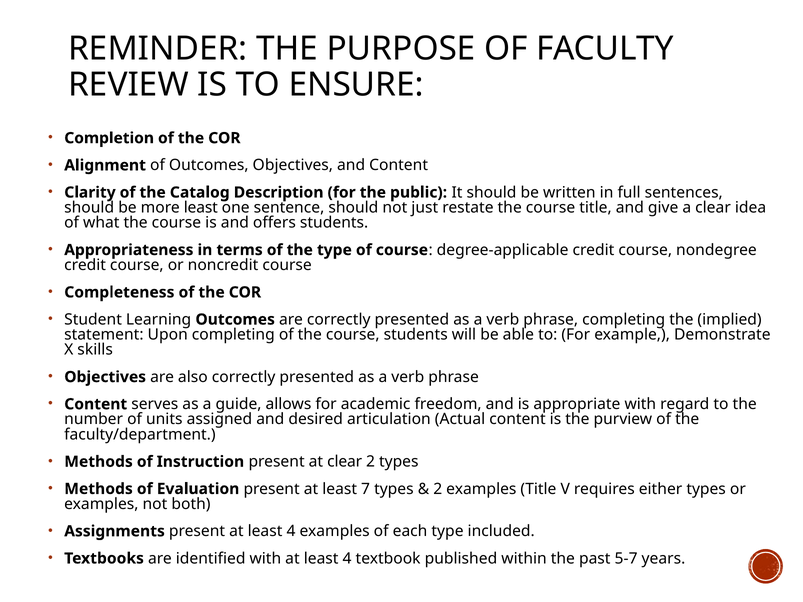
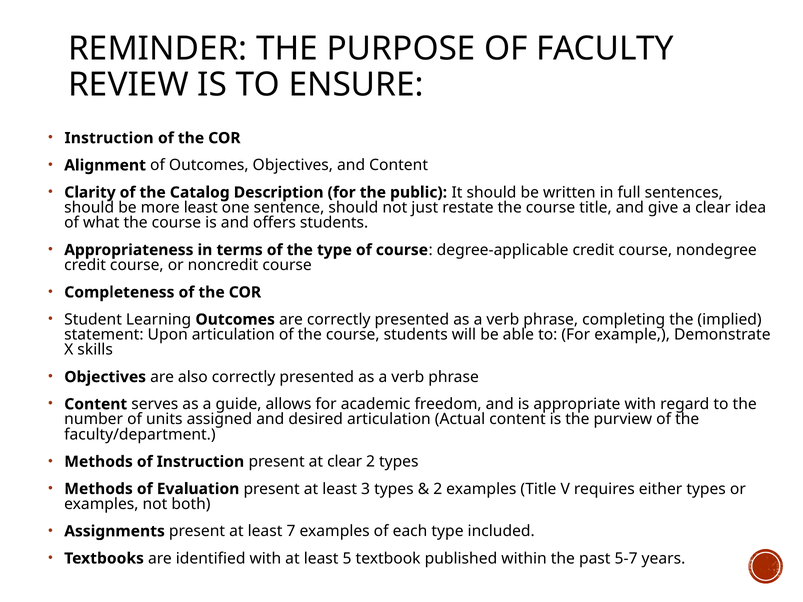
Completion at (109, 138): Completion -> Instruction
Upon completing: completing -> articulation
7: 7 -> 3
present at least 4: 4 -> 7
with at least 4: 4 -> 5
